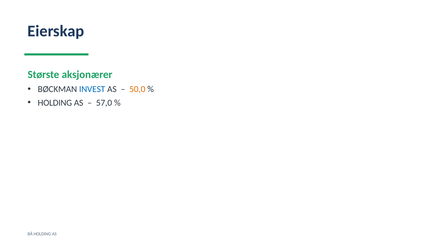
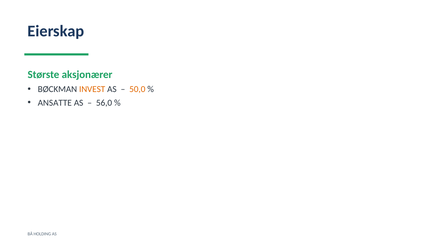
INVEST colour: blue -> orange
HOLDING at (55, 103): HOLDING -> ANSATTE
57,0: 57,0 -> 56,0
